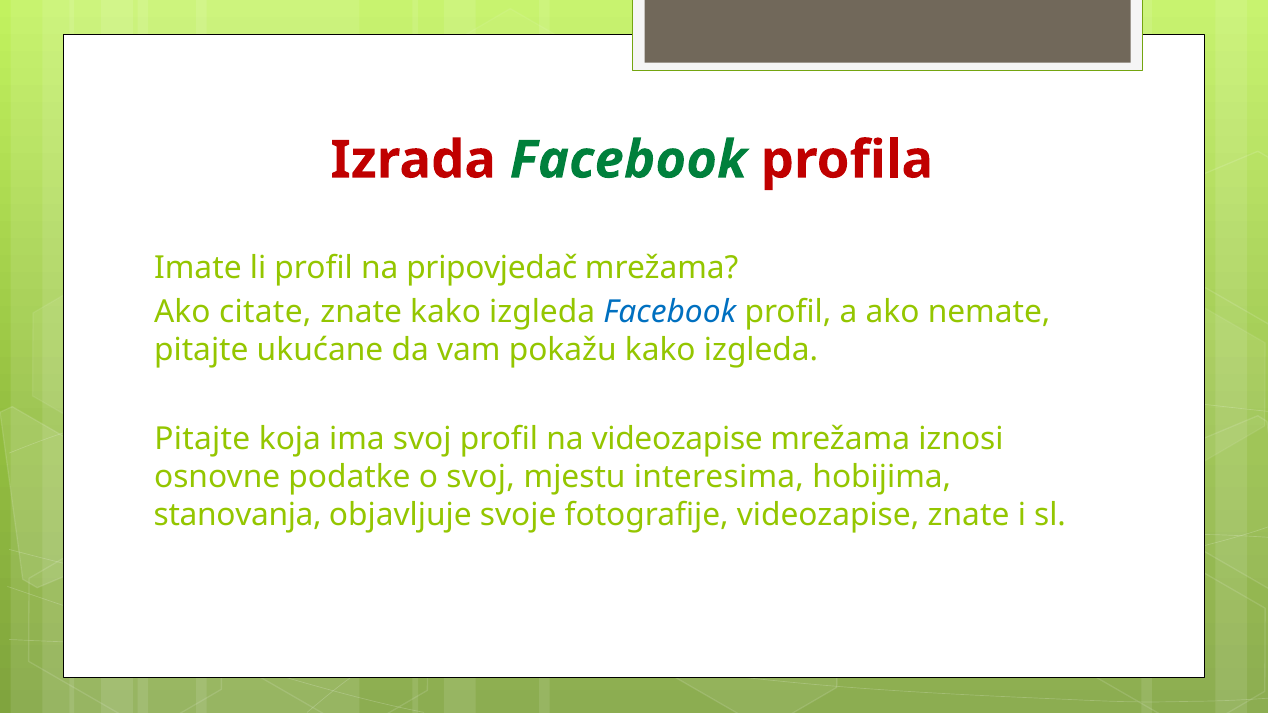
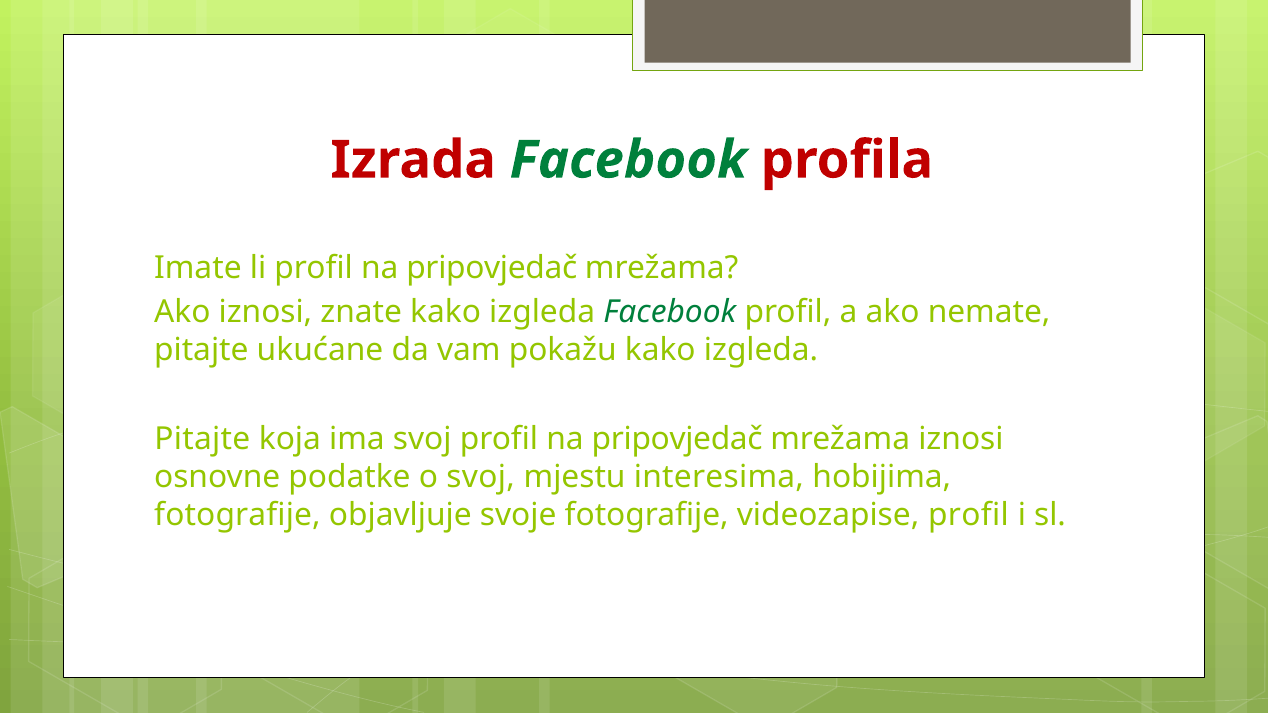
Ako citate: citate -> iznosi
Facebook at (670, 312) colour: blue -> green
svoj profil na videozapise: videozapise -> pripovjedač
stanovanja at (238, 515): stanovanja -> fotografije
videozapise znate: znate -> profil
